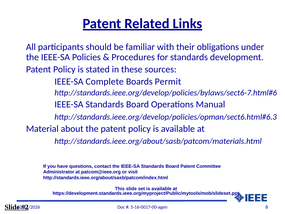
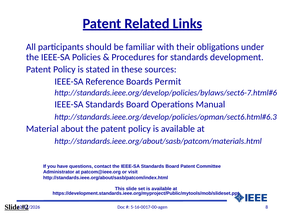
Complete: Complete -> Reference
